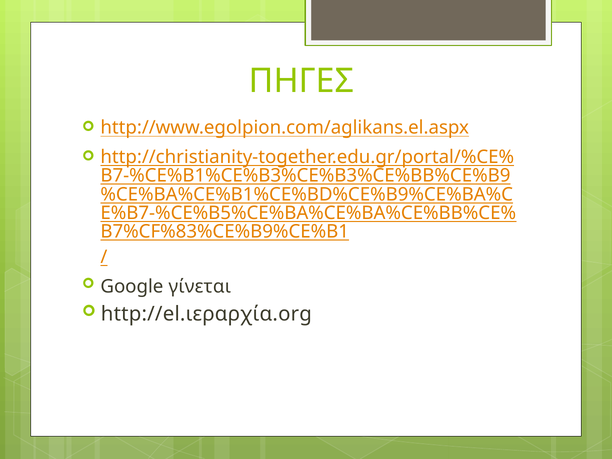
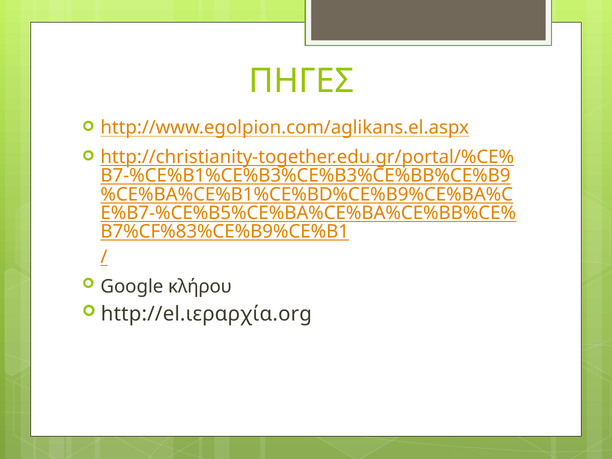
γίνεται: γίνεται -> κλήρου
